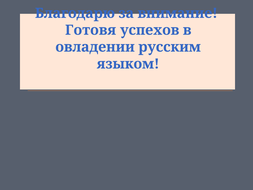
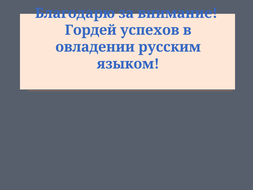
Готовя: Готовя -> Гордей
